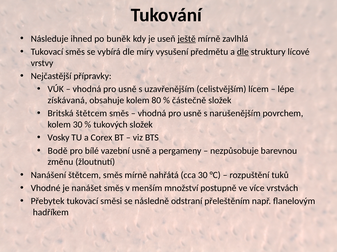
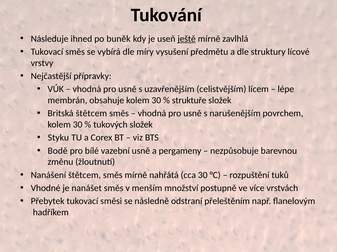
dle at (243, 52) underline: present -> none
získávaná: získávaná -> membrán
obsahuje kolem 80: 80 -> 30
částečně: částečně -> struktuře
Vosky: Vosky -> Styku
